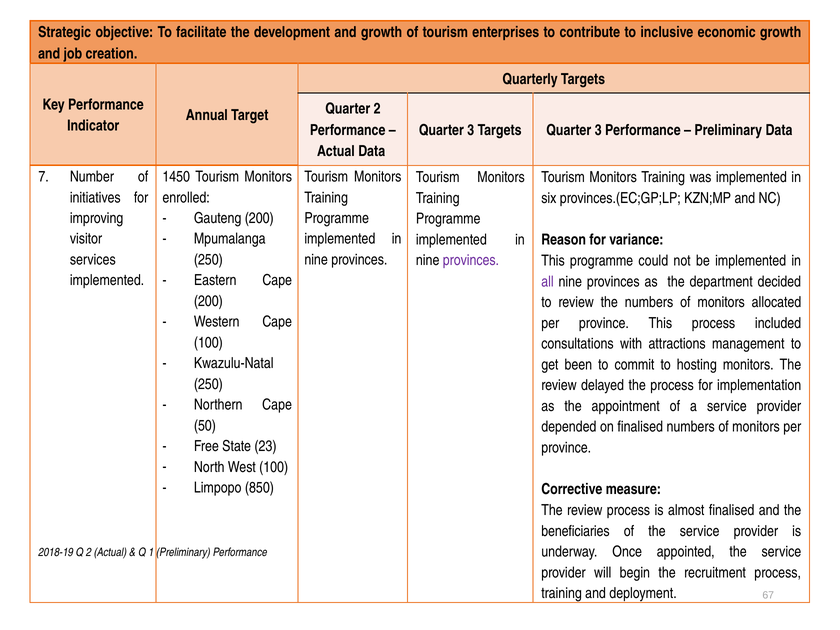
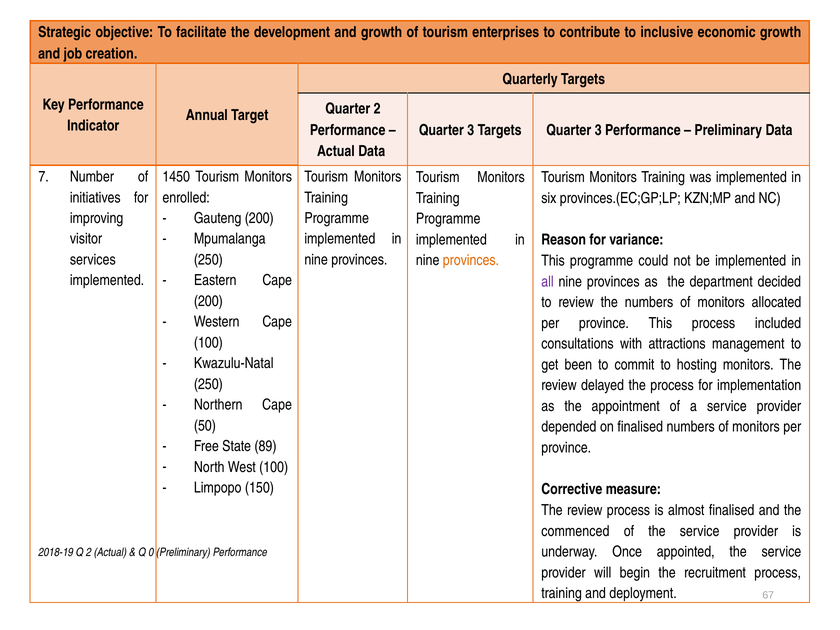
provinces at (471, 260) colour: purple -> orange
23: 23 -> 89
850: 850 -> 150
beneficiaries: beneficiaries -> commenced
1: 1 -> 0
